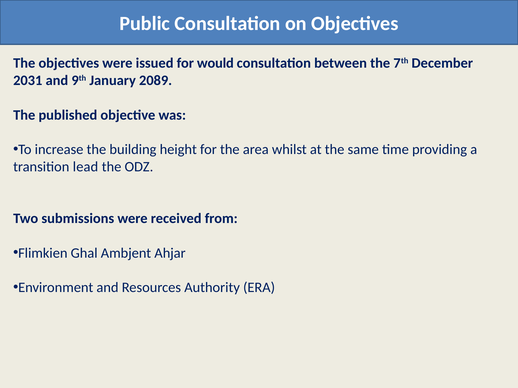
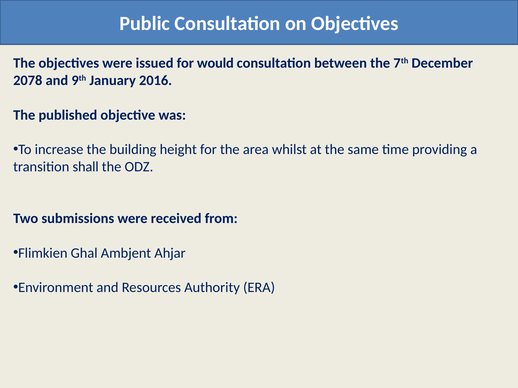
2031: 2031 -> 2078
2089: 2089 -> 2016
lead: lead -> shall
